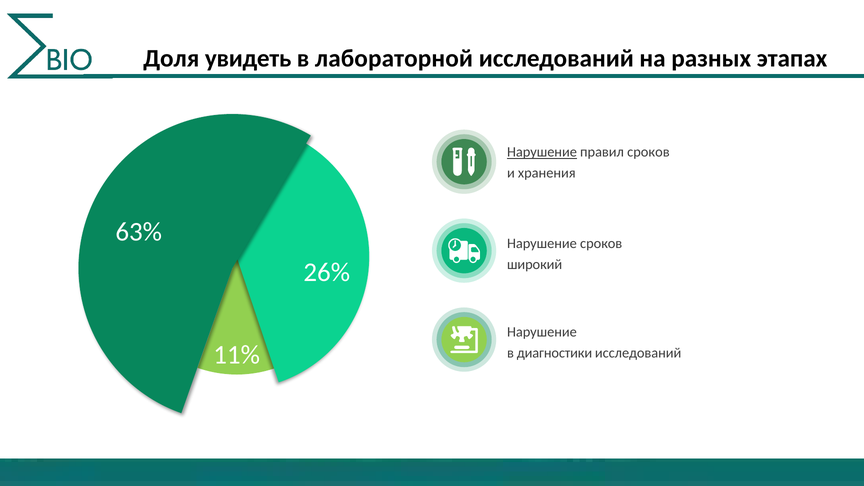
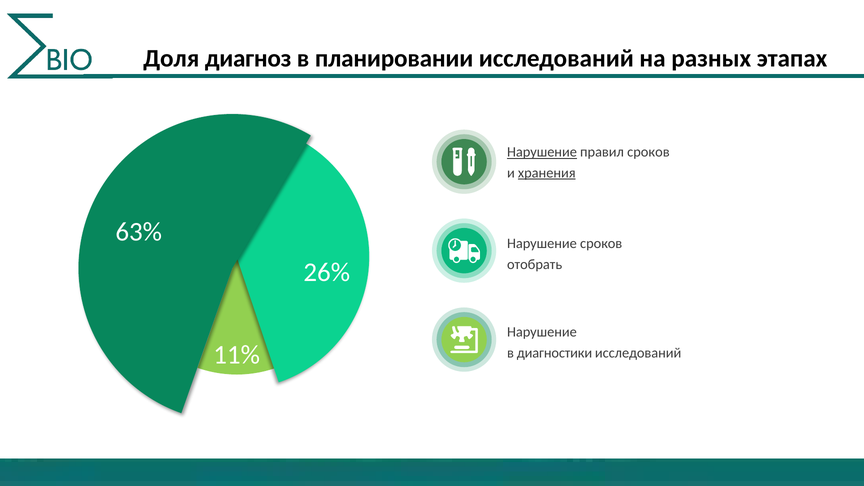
увидеть: увидеть -> диагноз
лабораторной: лабораторной -> планировании
хранения underline: none -> present
широкий: широкий -> отобрать
